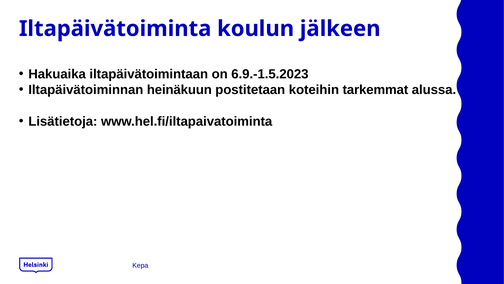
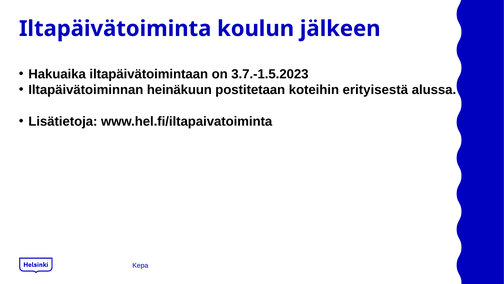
6.9.-1.5.2023: 6.9.-1.5.2023 -> 3.7.-1.5.2023
tarkemmat: tarkemmat -> erityisestä
